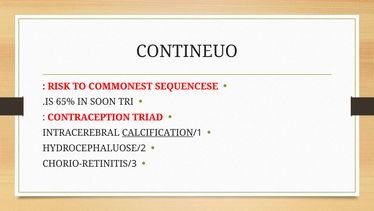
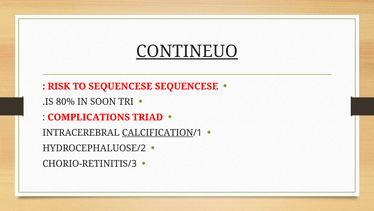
CONTINEUO underline: none -> present
TO COMMONEST: COMMONEST -> SEQUENCESE
65%: 65% -> 80%
CONTRACEPTION: CONTRACEPTION -> COMPLICATIONS
